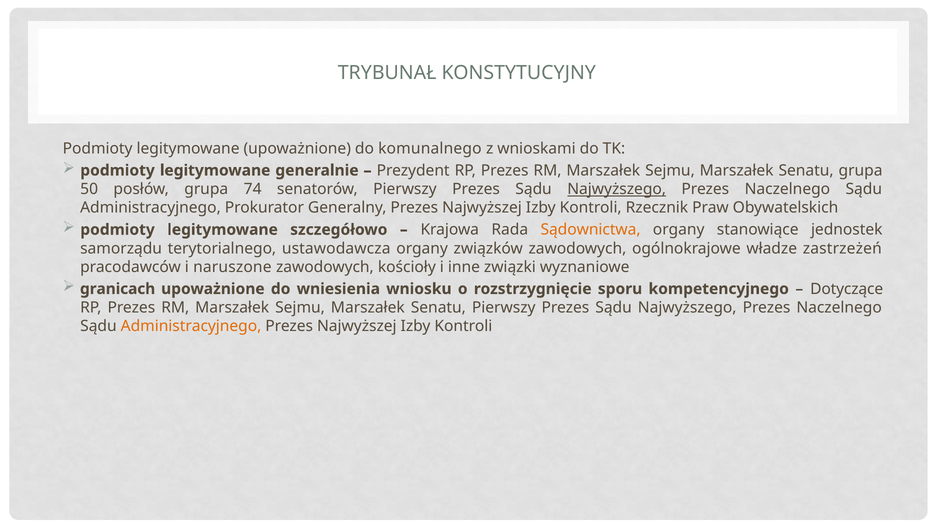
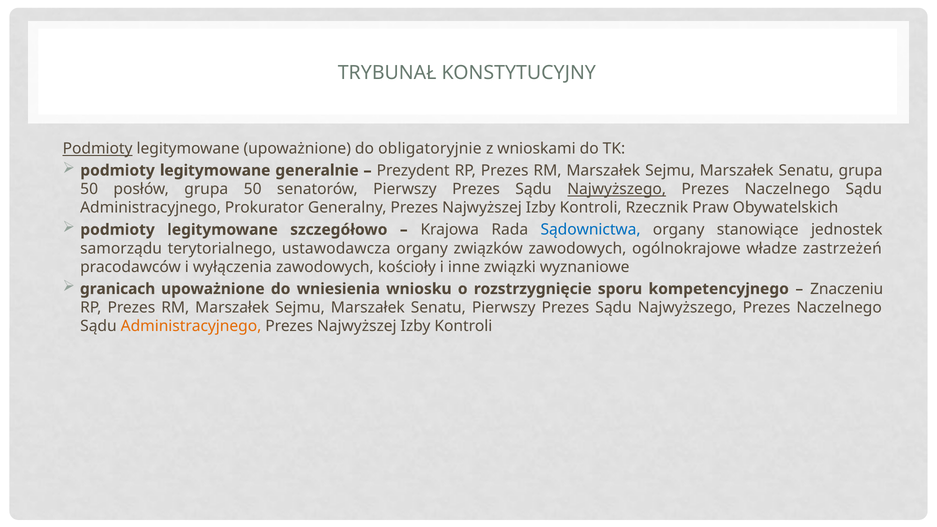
Podmioty at (98, 149) underline: none -> present
komunalnego: komunalnego -> obligatoryjnie
posłów grupa 74: 74 -> 50
Sądownictwa colour: orange -> blue
naruszone: naruszone -> wyłączenia
Dotyczące: Dotyczące -> Znaczeniu
